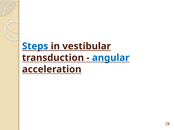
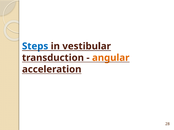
angular colour: blue -> orange
